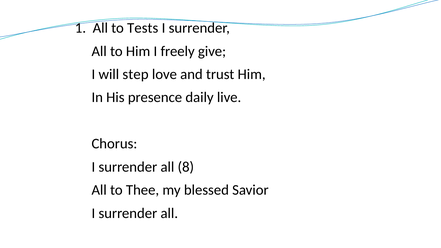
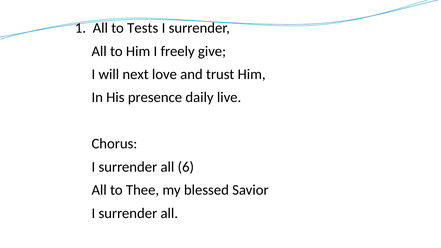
step: step -> next
8: 8 -> 6
